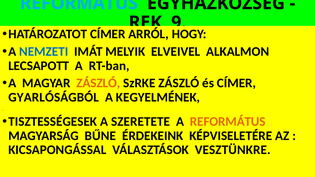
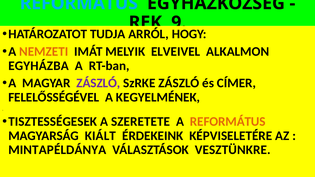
HATÁROZATOT CÍMER: CÍMER -> TUDJA
NEMZETI colour: blue -> orange
LECSAPOTT: LECSAPOTT -> EGYHÁZBA
ZÁSZLÓ at (98, 83) colour: orange -> purple
GYARLÓSÁGBÓL: GYARLÓSÁGBÓL -> FELELŐSSÉGÉVEL
BŰNE: BŰNE -> KIÁLT
KICSAPONGÁSSAL: KICSAPONGÁSSAL -> MINTAPÉLDÁNYA
